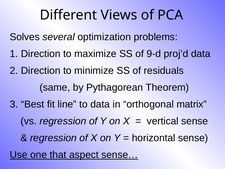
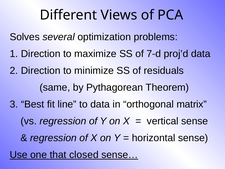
9-d: 9-d -> 7-d
aspect: aspect -> closed
